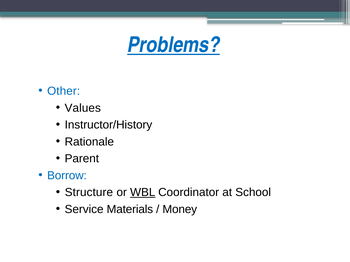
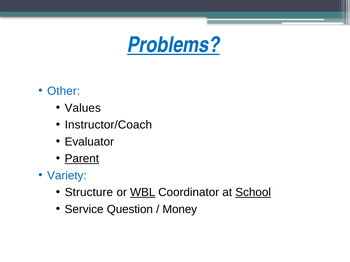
Instructor/History: Instructor/History -> Instructor/Coach
Rationale: Rationale -> Evaluator
Parent underline: none -> present
Borrow: Borrow -> Variety
School underline: none -> present
Materials: Materials -> Question
